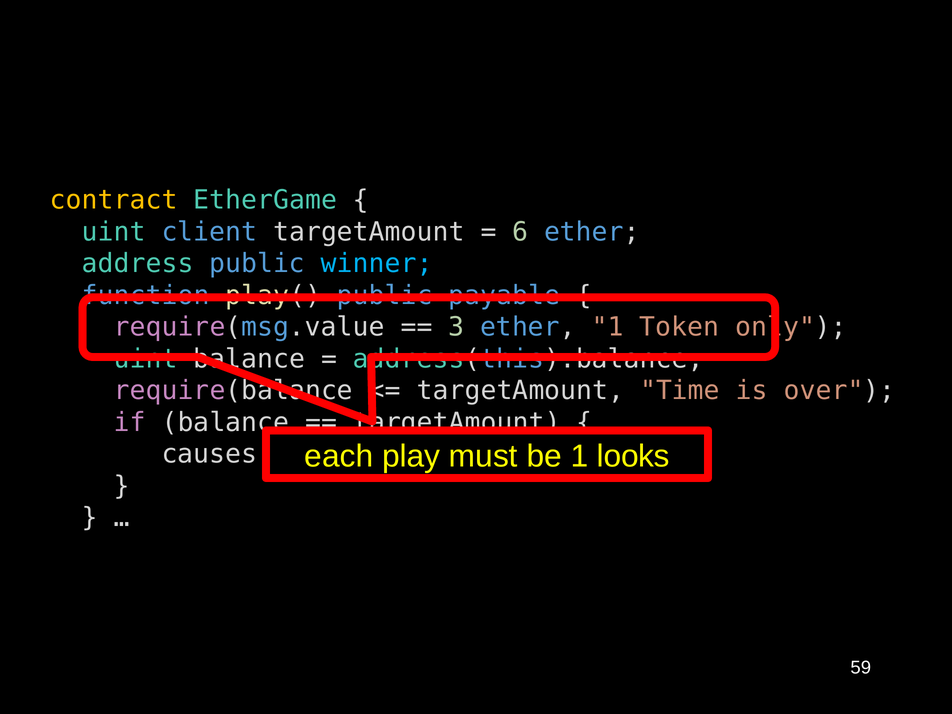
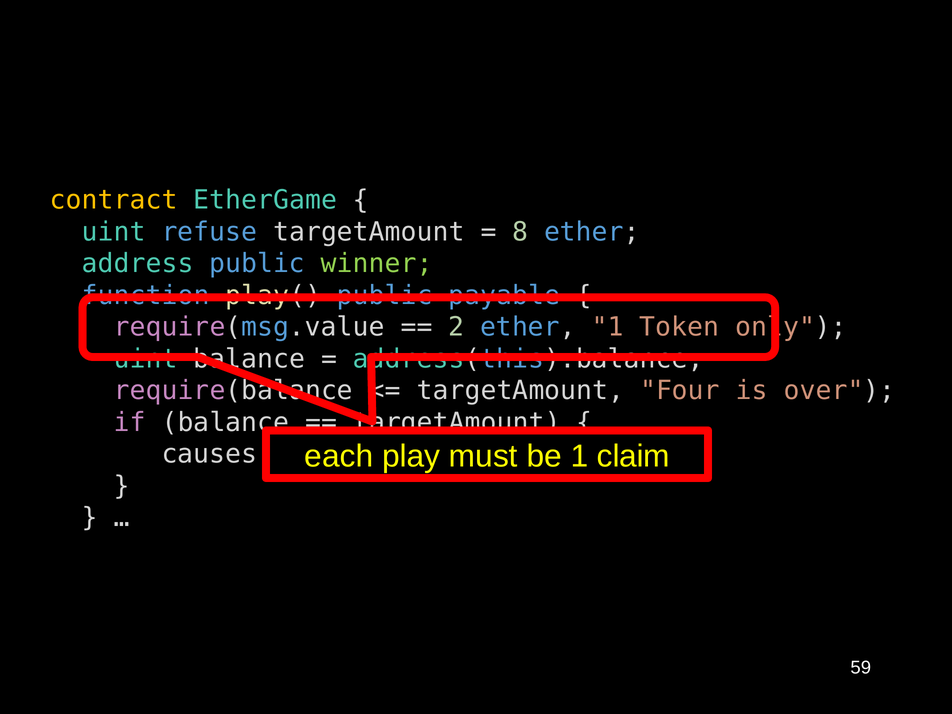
client: client -> refuse
6: 6 -> 8
winner colour: light blue -> light green
3: 3 -> 2
Time: Time -> Four
looks: looks -> claim
